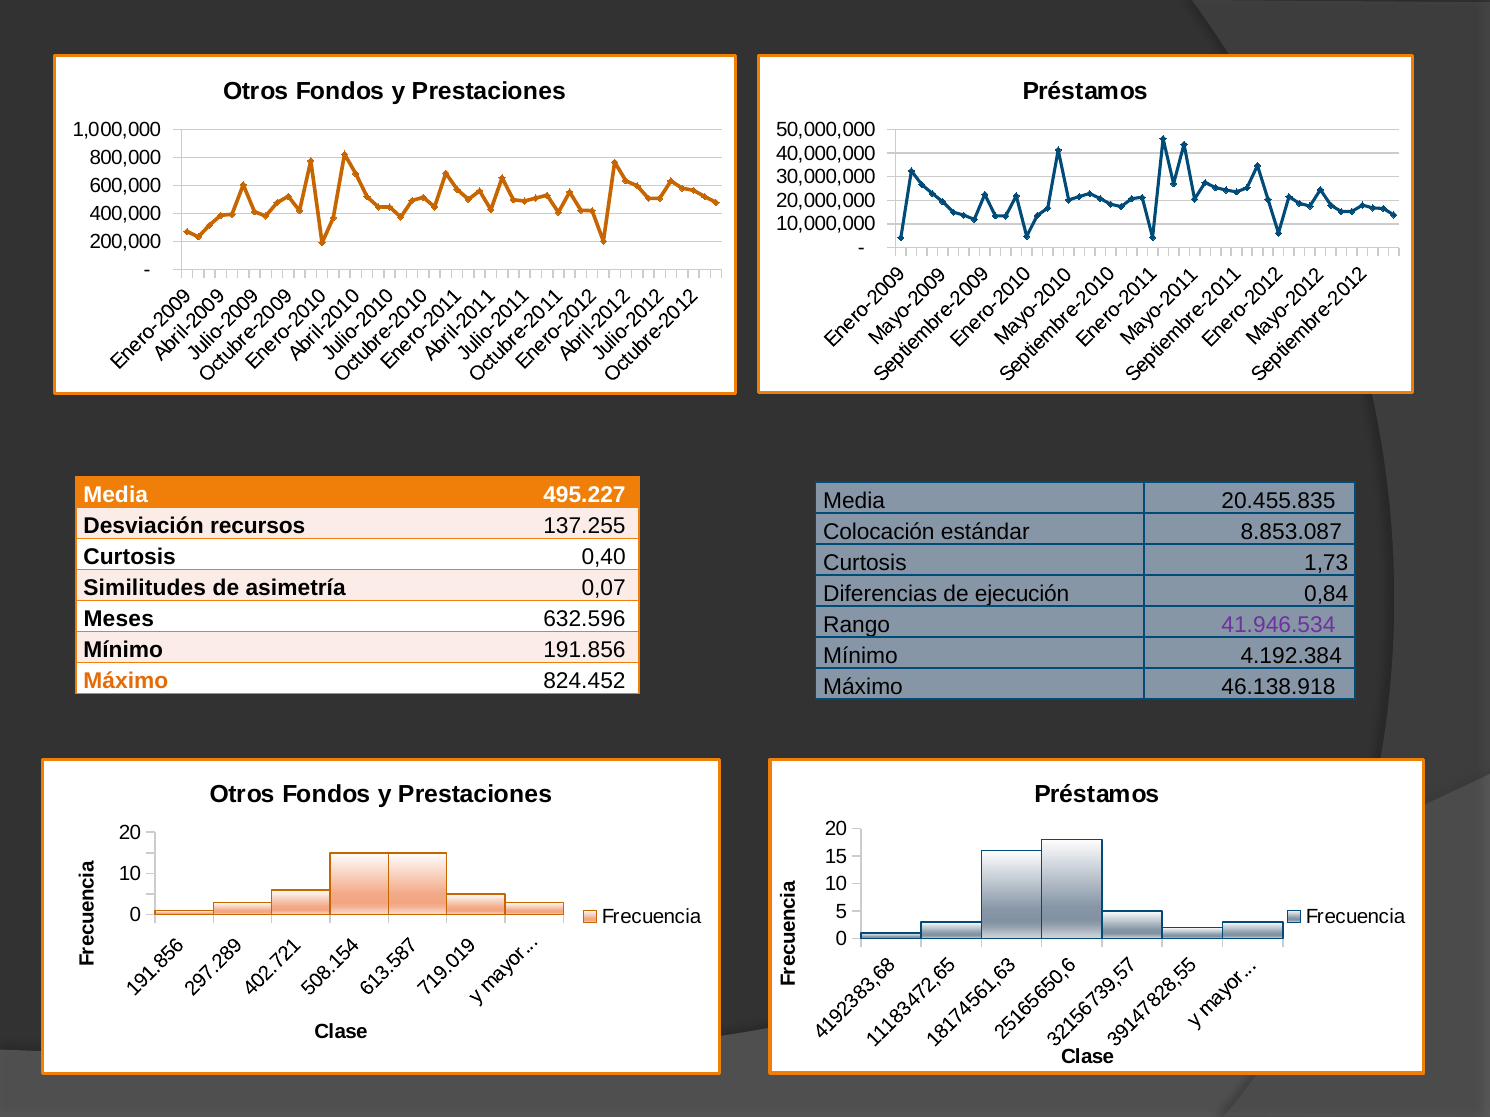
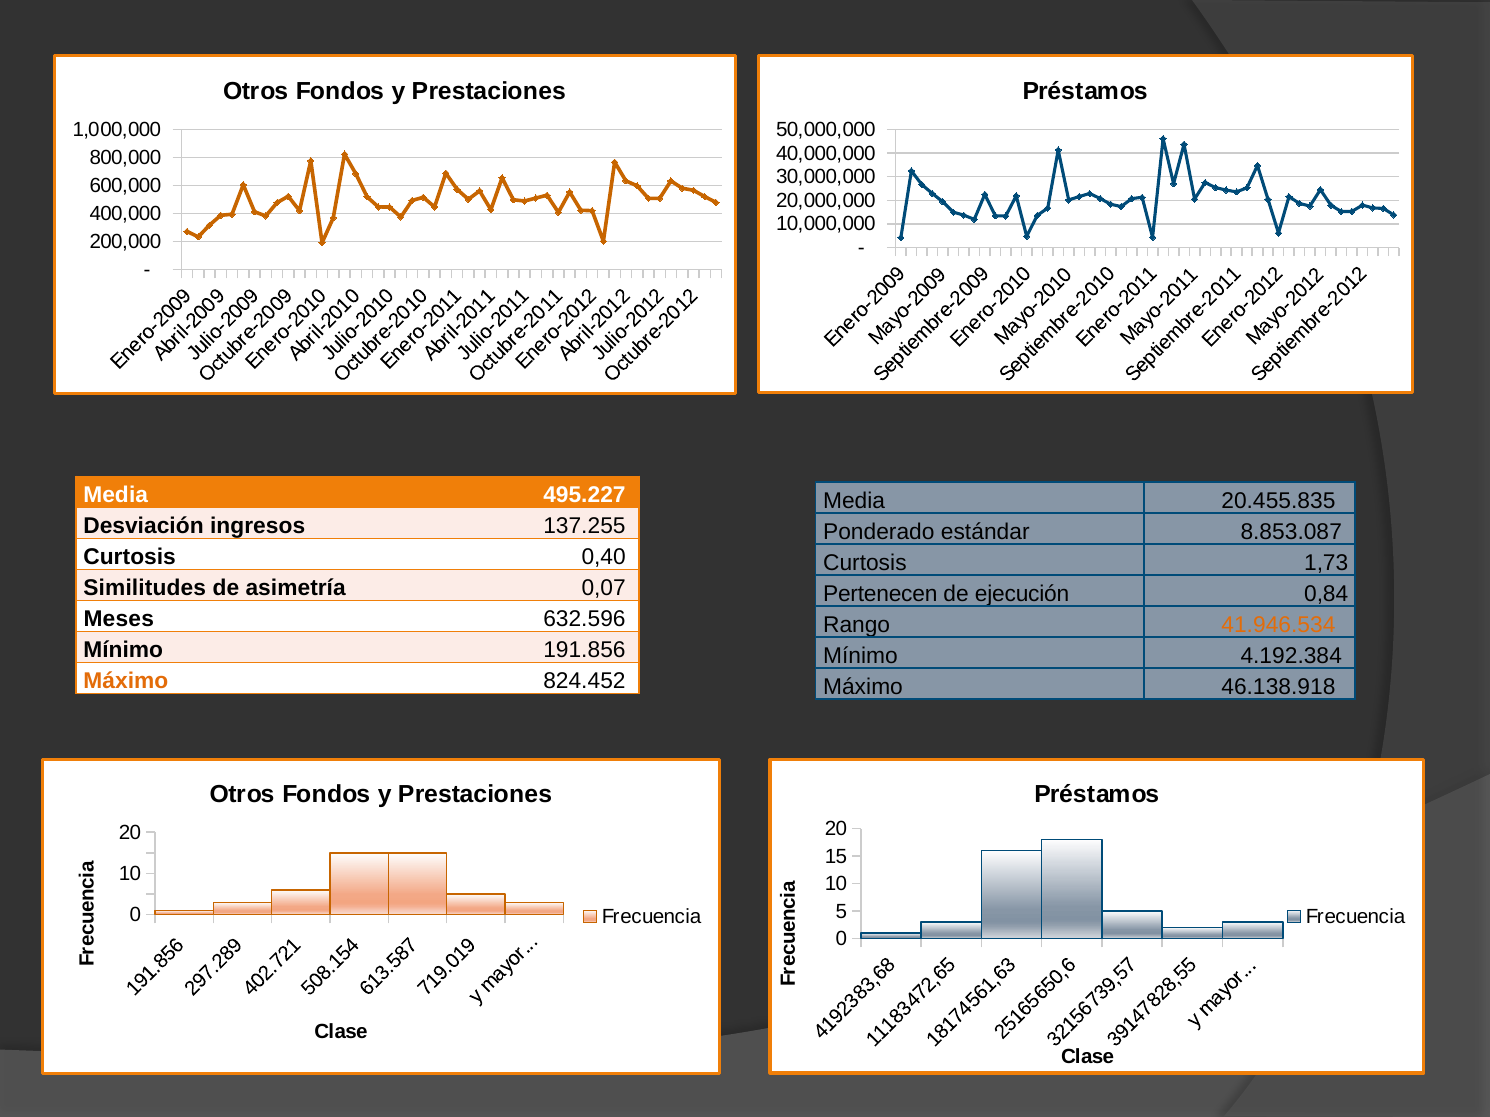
recursos: recursos -> ingresos
Colocación: Colocación -> Ponderado
Diferencias: Diferencias -> Pertenecen
41.946.534 colour: purple -> orange
